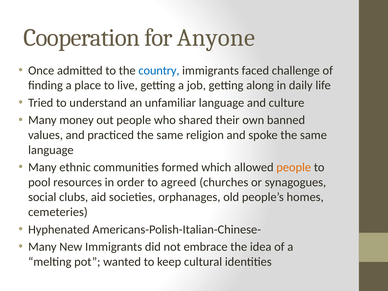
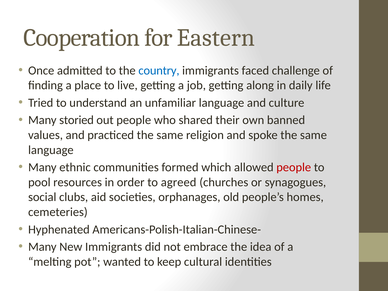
Anyone: Anyone -> Eastern
money: money -> storied
people at (294, 167) colour: orange -> red
